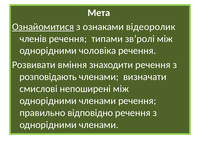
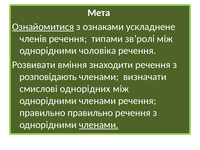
відеоролик: відеоролик -> ускладнене
непоширені: непоширені -> однорідних
правильно відповідно: відповідно -> правильно
членами at (99, 125) underline: none -> present
